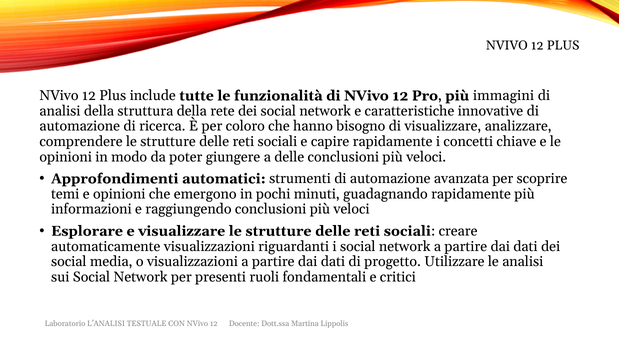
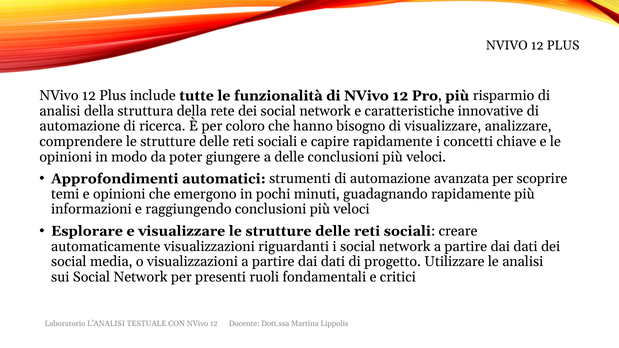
immagini: immagini -> risparmio
